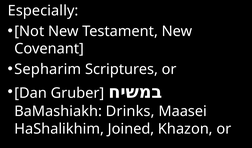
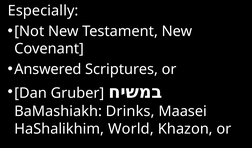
Sepharim: Sepharim -> Answered
Joined: Joined -> World
